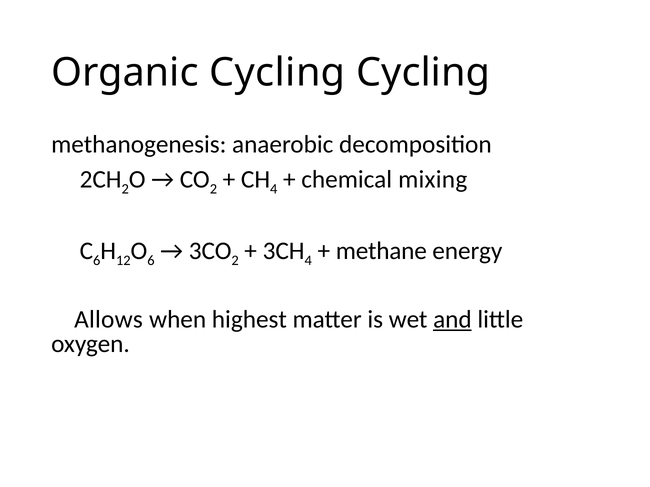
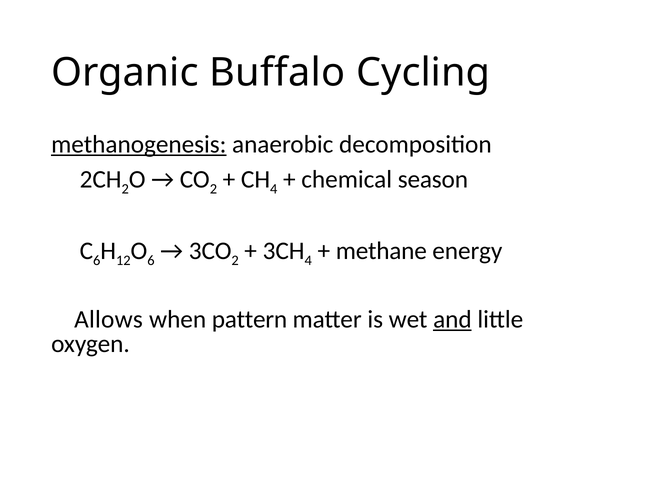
Organic Cycling: Cycling -> Buffalo
methanogenesis underline: none -> present
mixing: mixing -> season
highest: highest -> pattern
